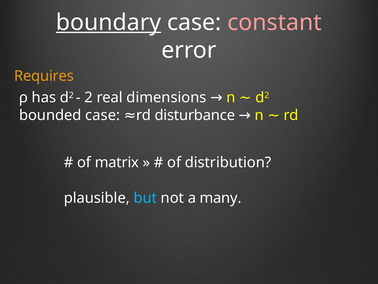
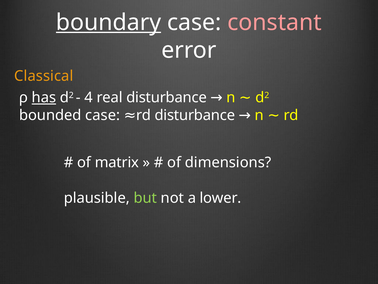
Requires: Requires -> Classical
has underline: none -> present
2 at (89, 97): 2 -> 4
real dimensions: dimensions -> disturbance
distribution: distribution -> dimensions
but colour: light blue -> light green
many: many -> lower
